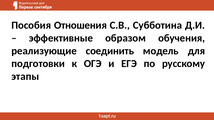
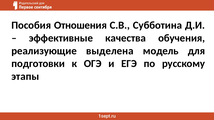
образом: образом -> качества
соединить: соединить -> выделена
